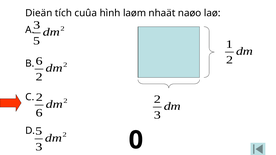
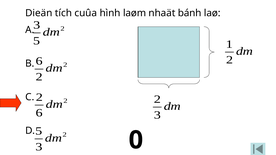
naøo: naøo -> bánh
